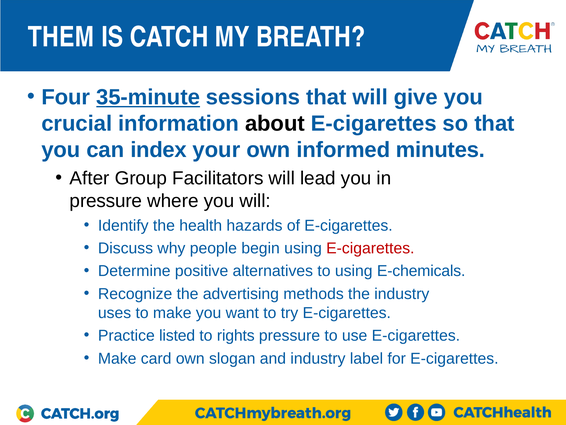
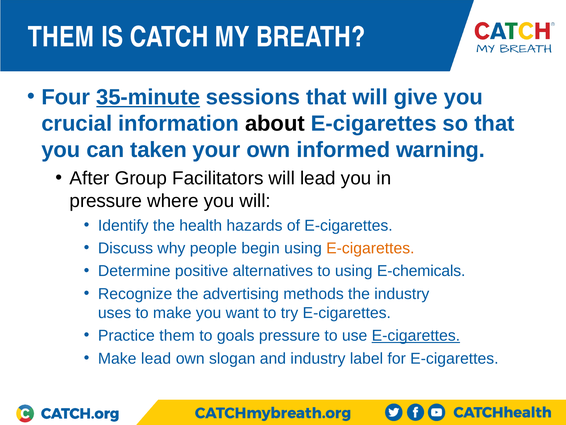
index: index -> taken
minutes: minutes -> warning
E-cigarettes at (370, 248) colour: red -> orange
Practice listed: listed -> them
rights: rights -> goals
E-cigarettes at (416, 335) underline: none -> present
Make card: card -> lead
